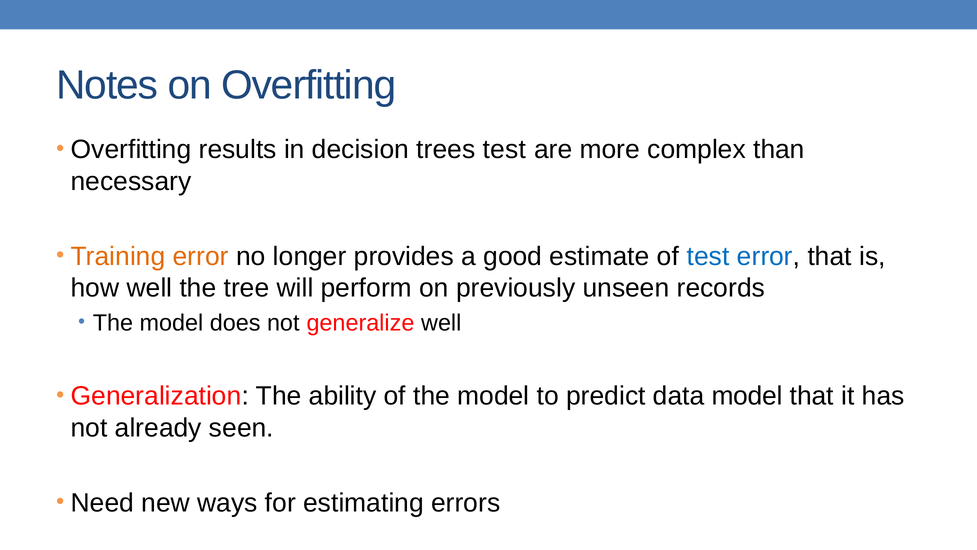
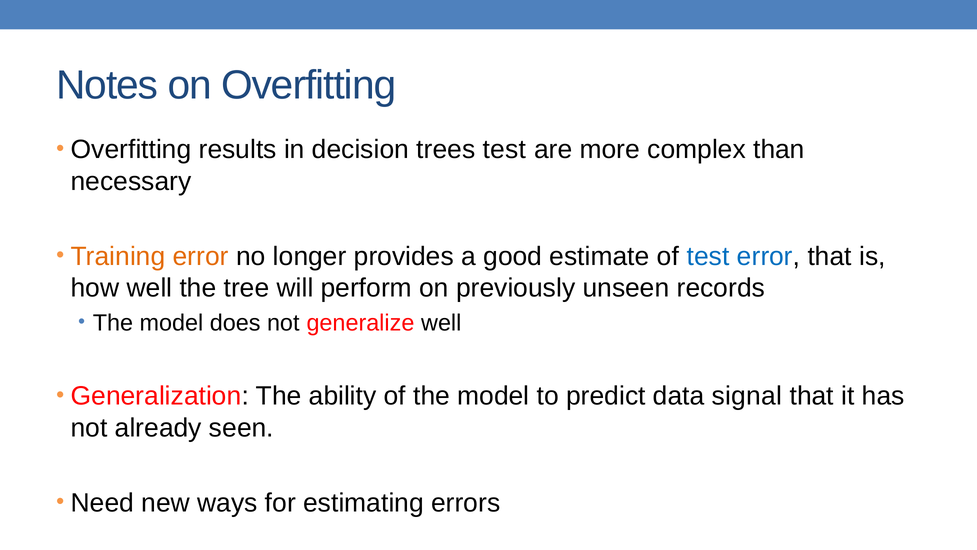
data model: model -> signal
